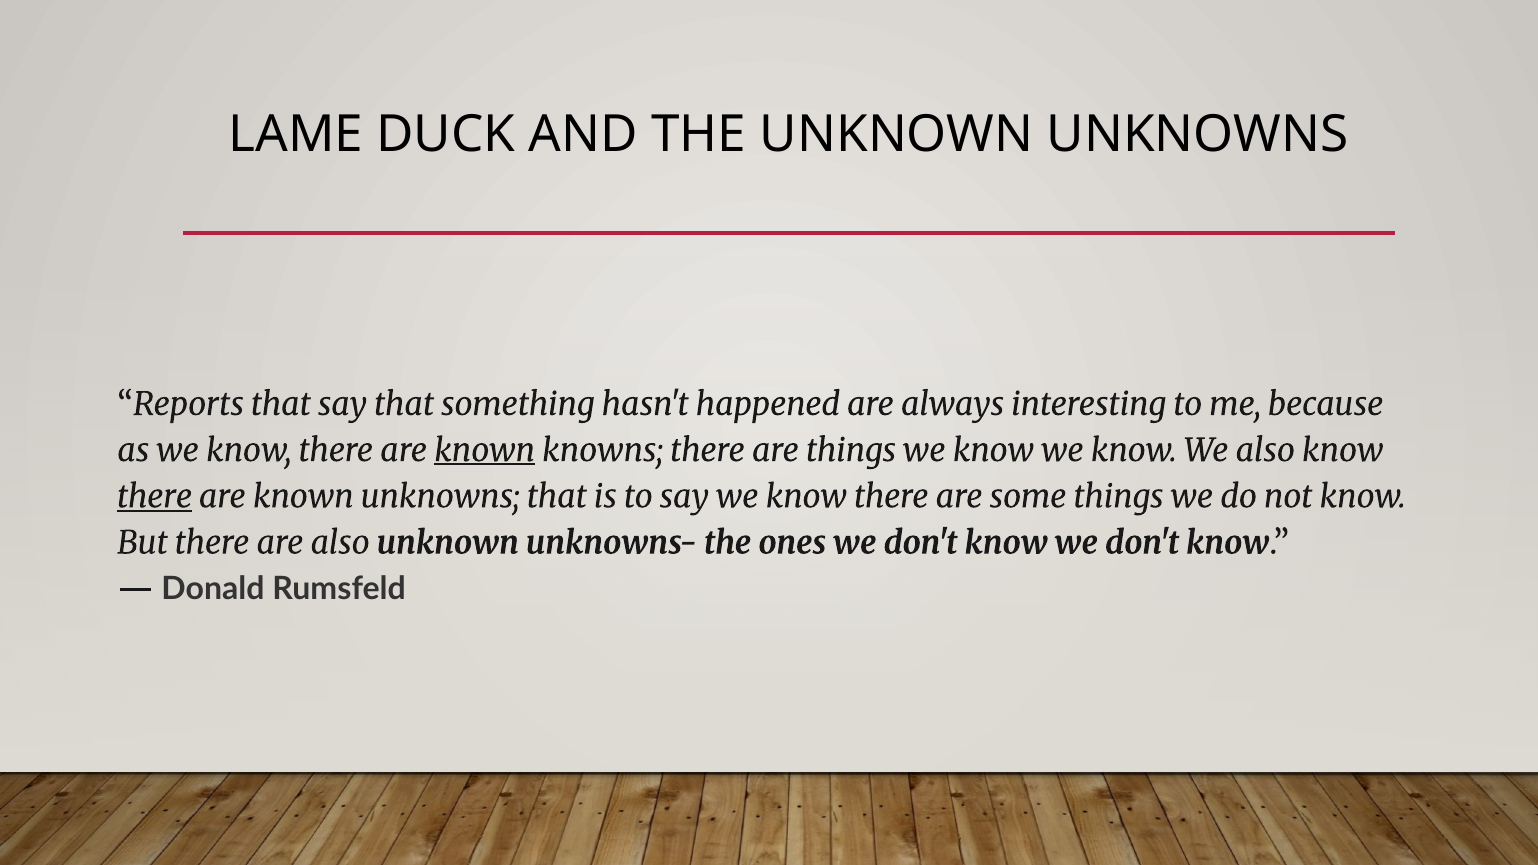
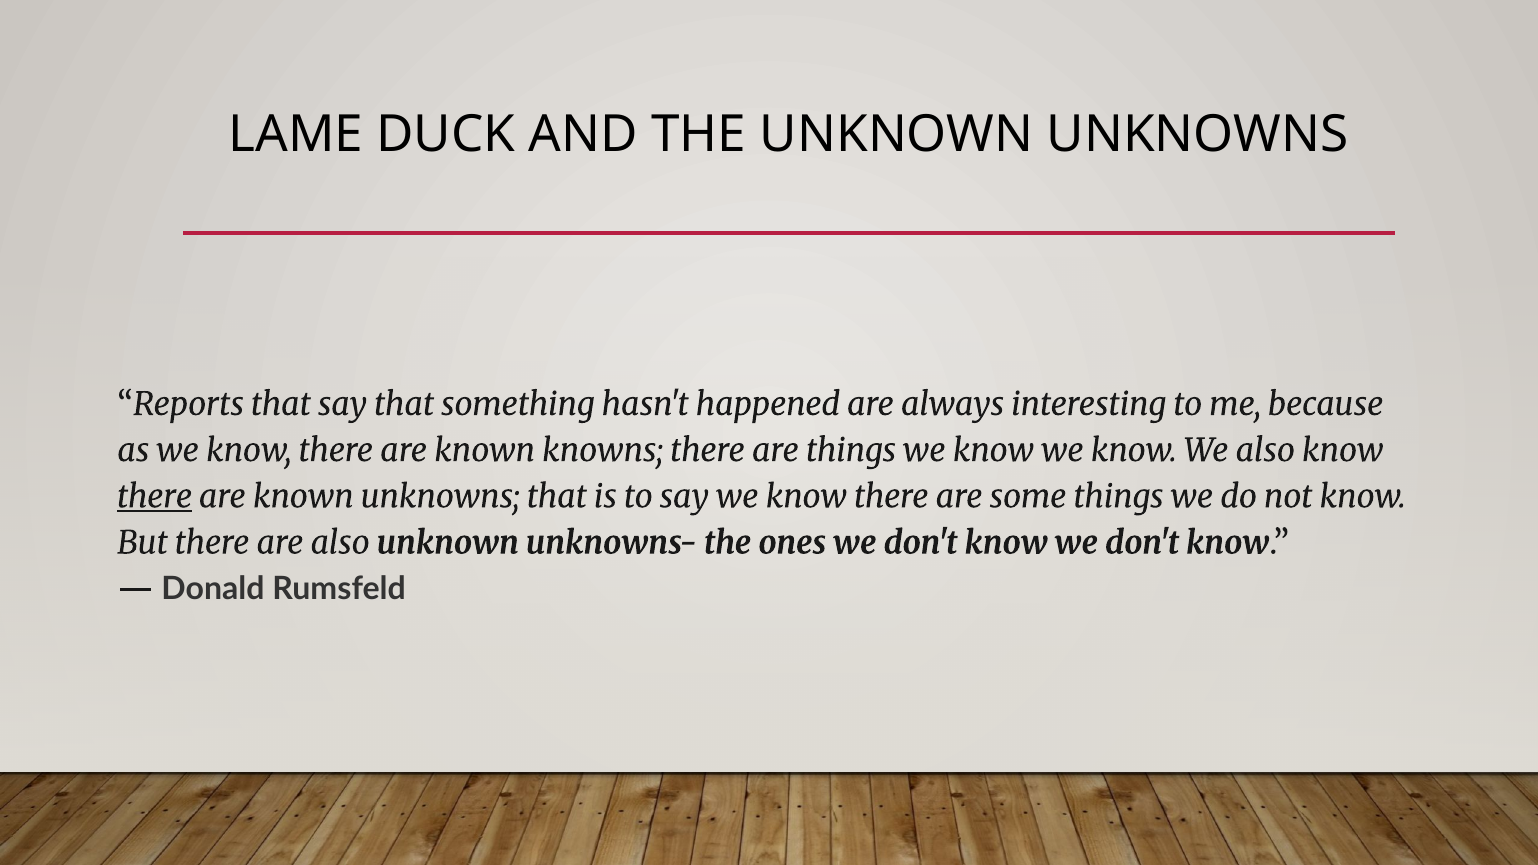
known at (485, 451) underline: present -> none
